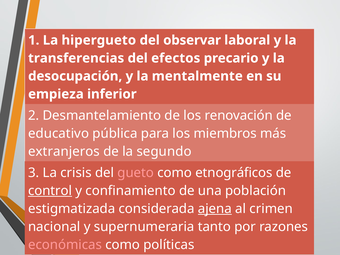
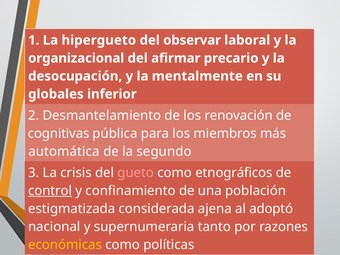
transferencias: transferencias -> organizacional
efectos: efectos -> afirmar
empieza: empieza -> globales
educativo: educativo -> cognitivas
extranjeros: extranjeros -> automática
ajena underline: present -> none
crimen: crimen -> adoptó
económicas colour: pink -> yellow
